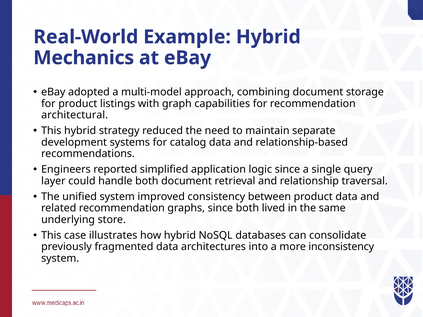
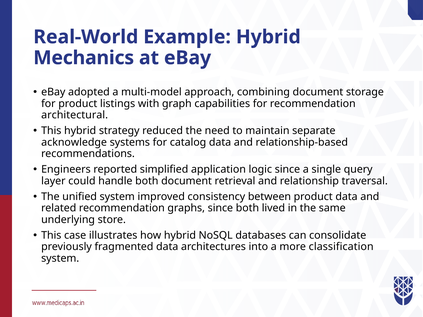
development: development -> acknowledge
inconsistency: inconsistency -> classification
